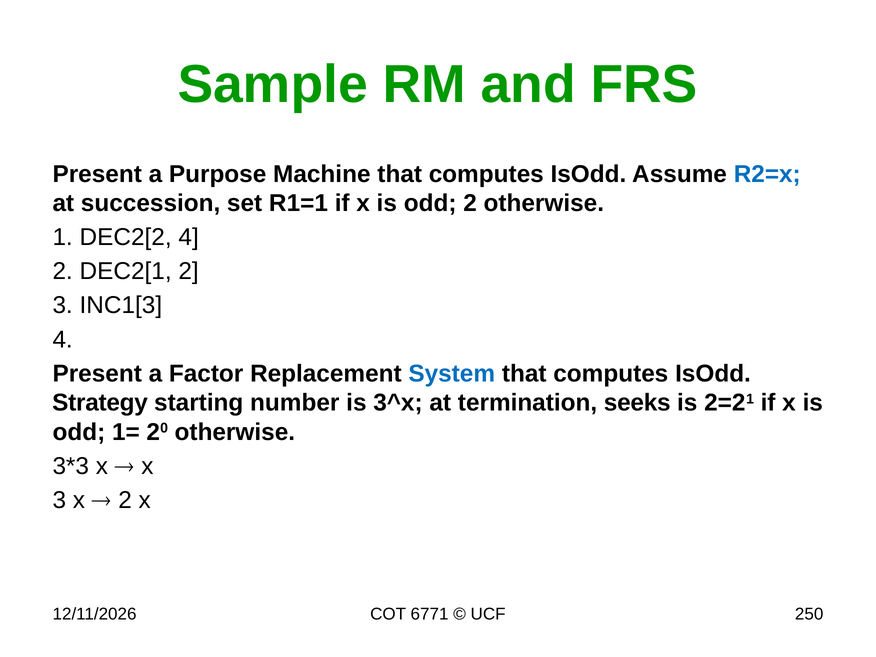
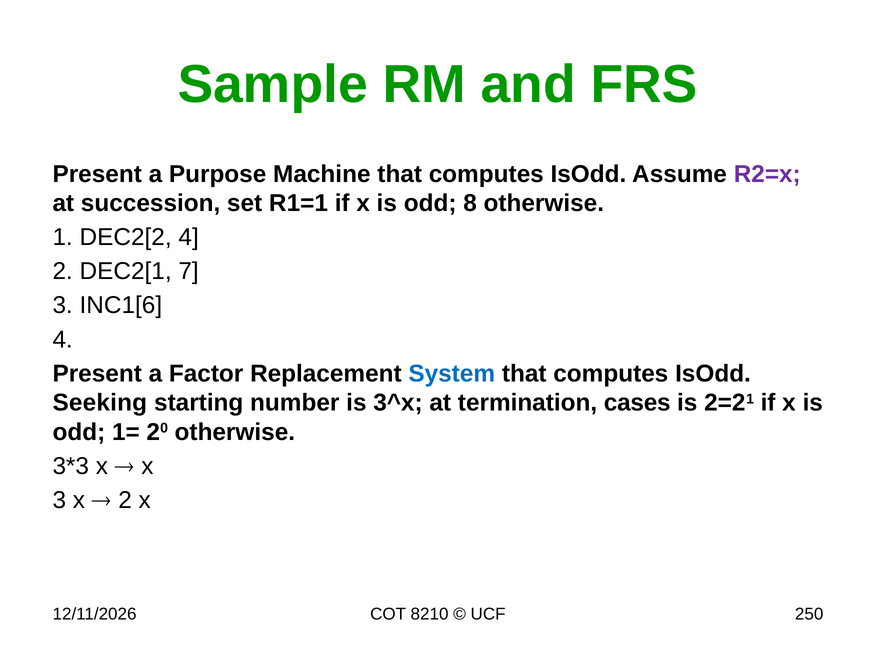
R2=x colour: blue -> purple
odd 2: 2 -> 8
DEC2[1 2: 2 -> 7
INC1[3: INC1[3 -> INC1[6
Strategy: Strategy -> Seeking
seeks: seeks -> cases
6771: 6771 -> 8210
